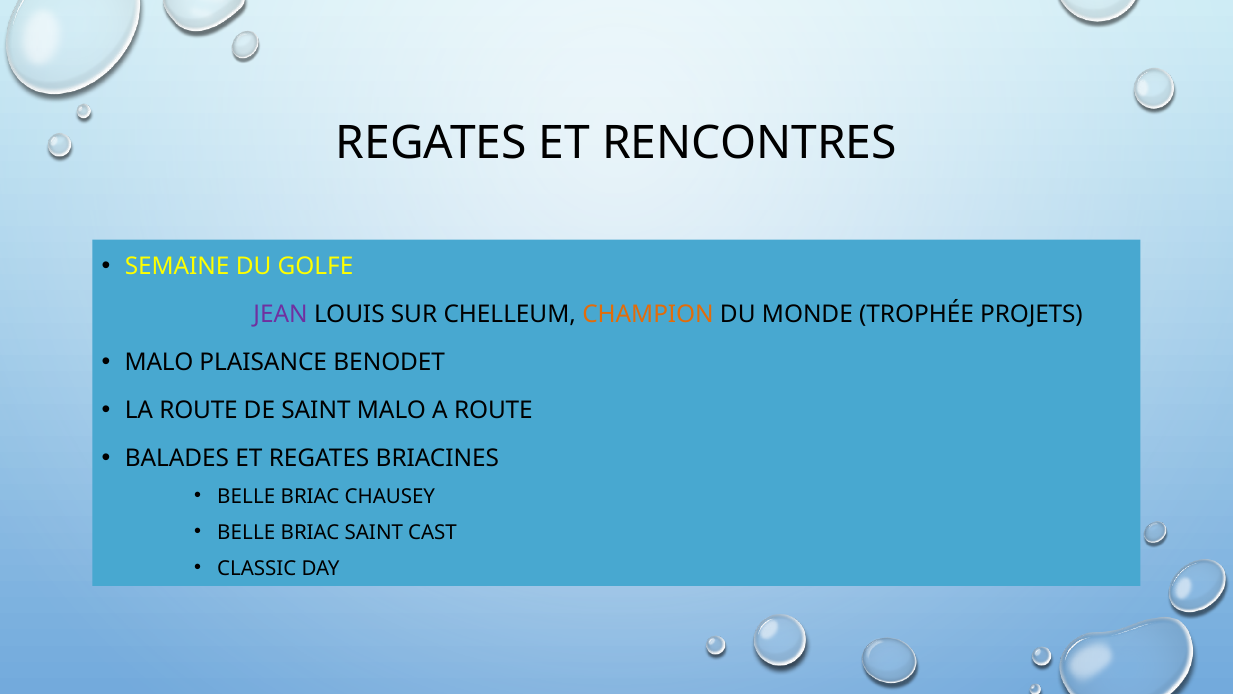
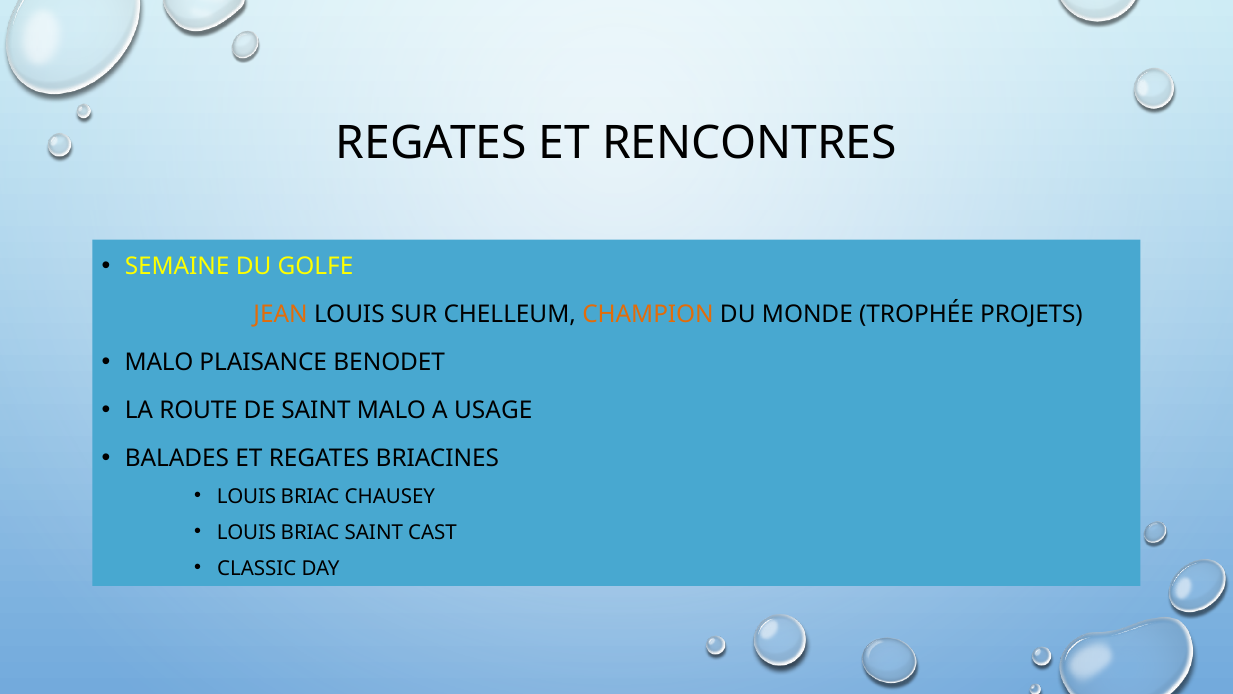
JEAN colour: purple -> orange
A ROUTE: ROUTE -> USAGE
BELLE at (246, 496): BELLE -> LOUIS
BELLE at (246, 532): BELLE -> LOUIS
